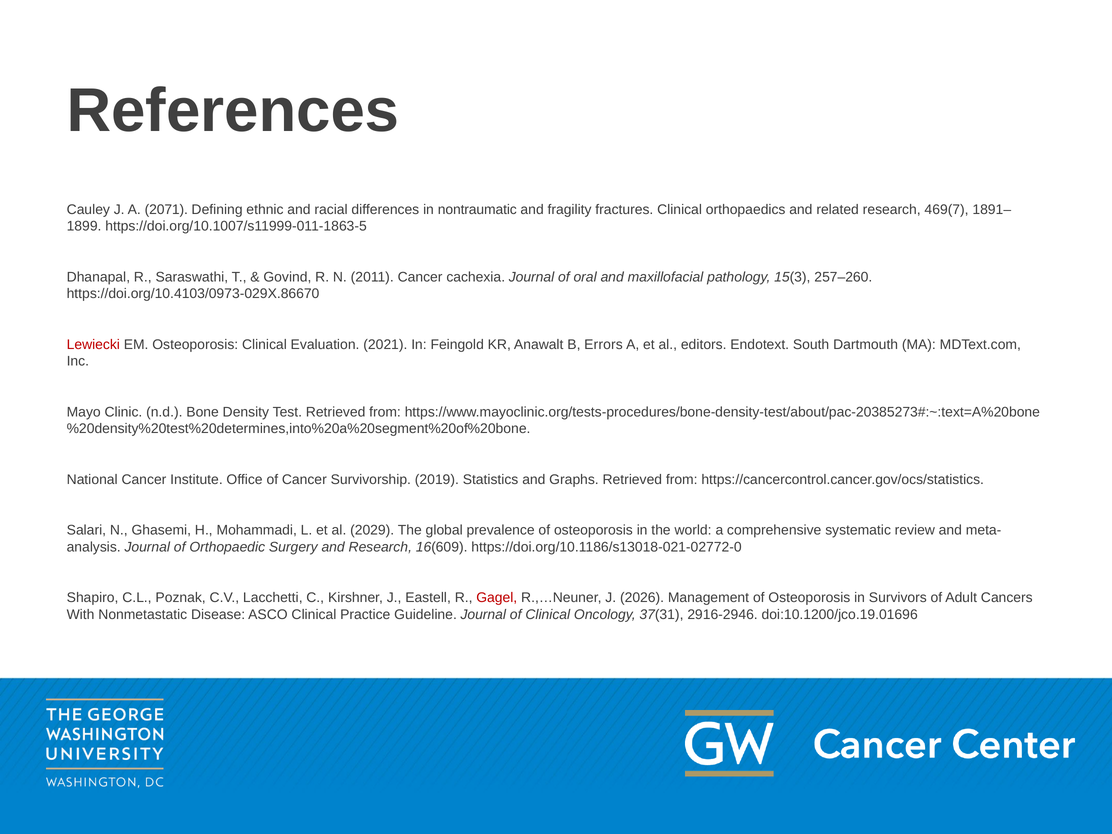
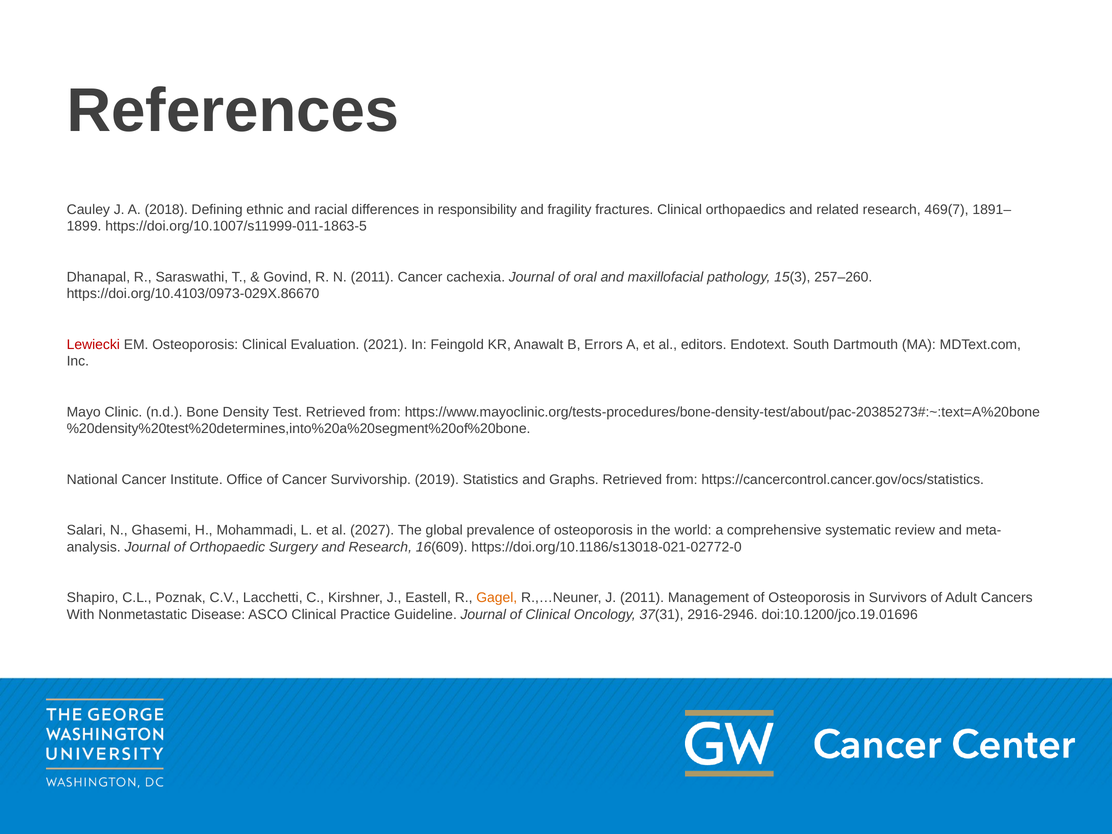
2071: 2071 -> 2018
nontraumatic: nontraumatic -> responsibility
2029: 2029 -> 2027
Gagel colour: red -> orange
J 2026: 2026 -> 2011
